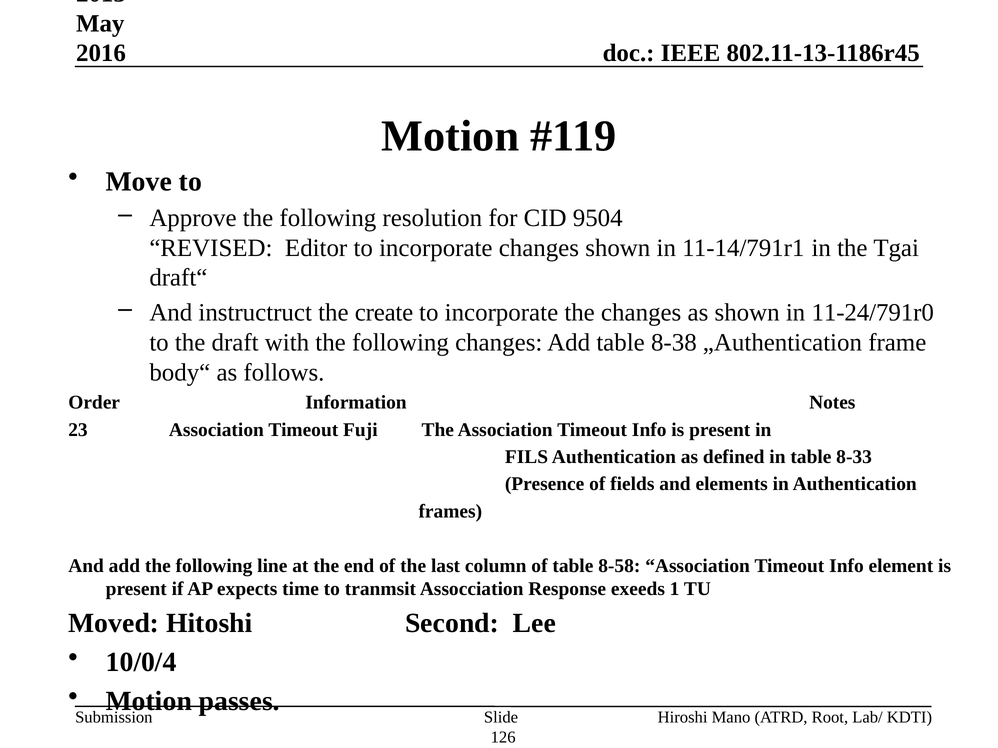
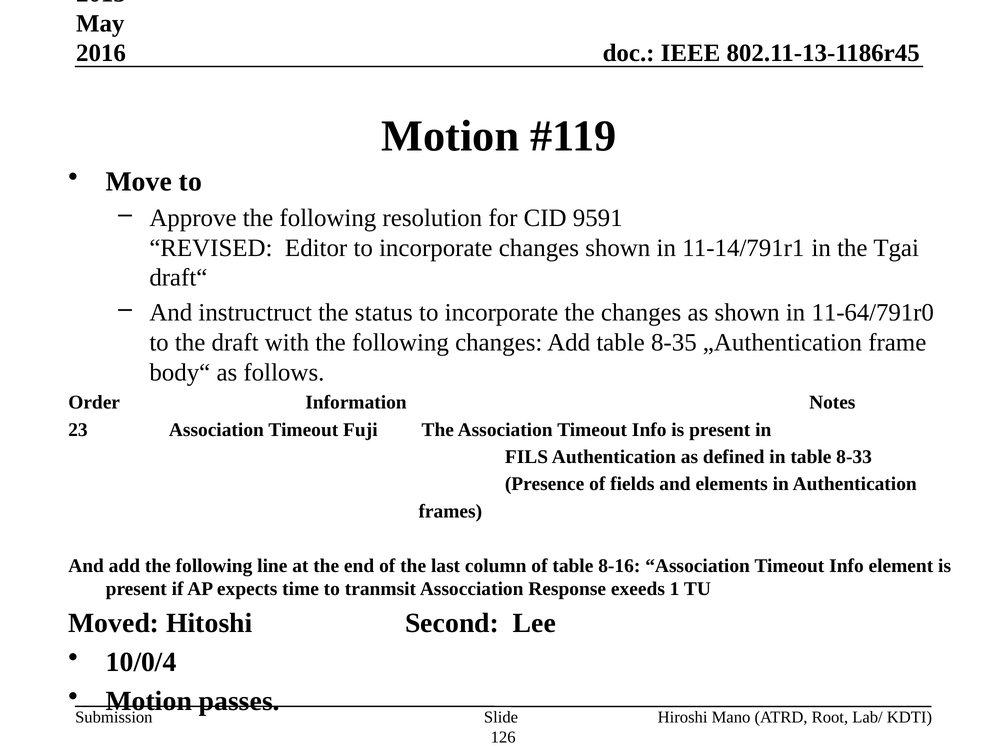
9504: 9504 -> 9591
create: create -> status
11-24/791r0: 11-24/791r0 -> 11-64/791r0
8-38: 8-38 -> 8-35
8-58: 8-58 -> 8-16
